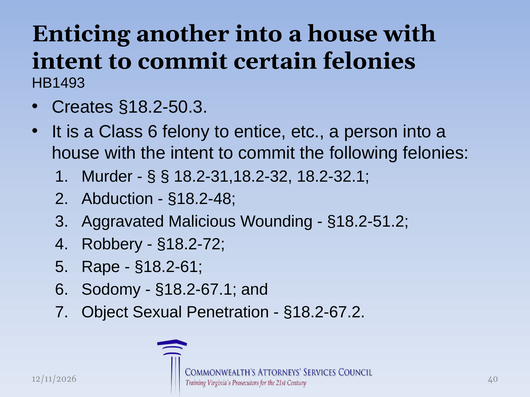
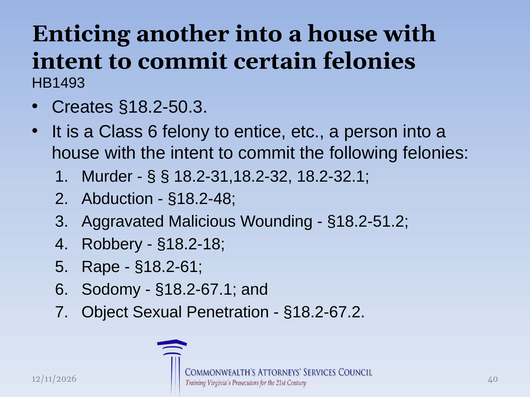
§18.2-72: §18.2-72 -> §18.2-18
